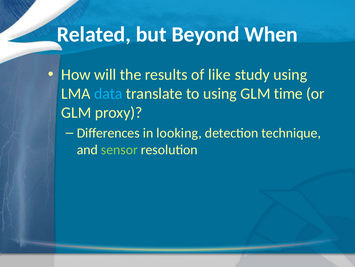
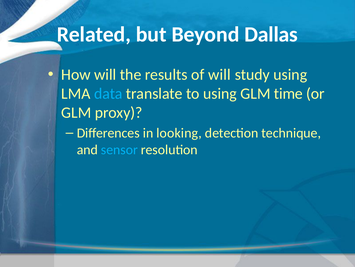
When: When -> Dallas
of like: like -> will
sensor colour: light green -> light blue
